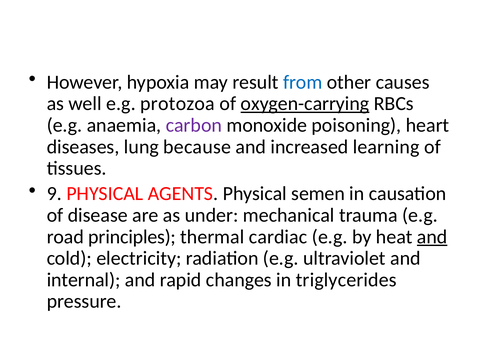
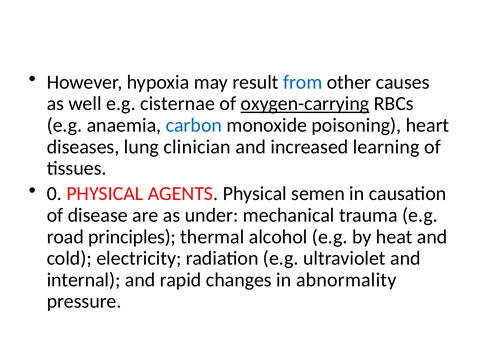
protozoa: protozoa -> cisternae
carbon colour: purple -> blue
because: because -> clinician
9: 9 -> 0
cardiac: cardiac -> alcohol
and at (432, 237) underline: present -> none
triglycerides: triglycerides -> abnormality
